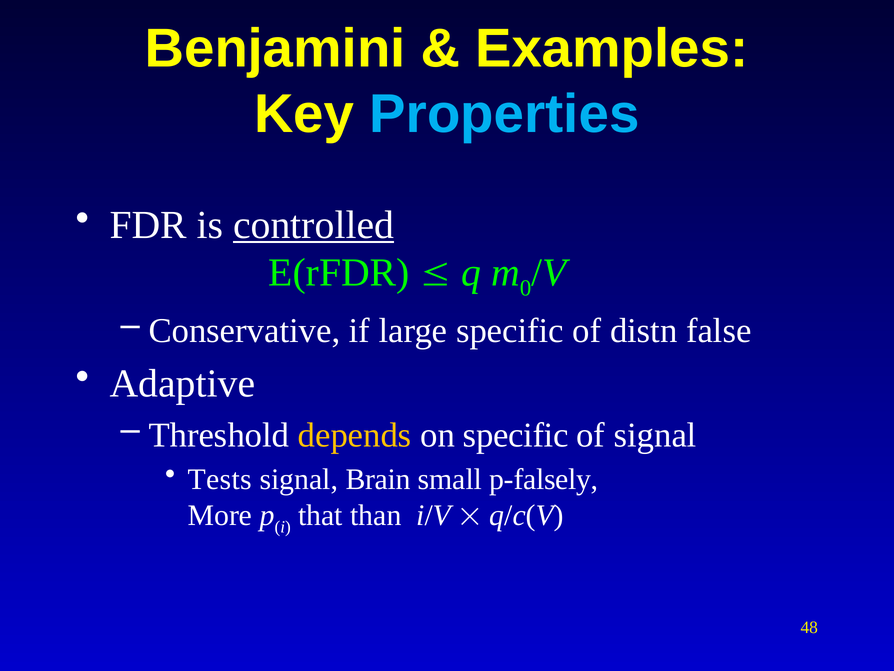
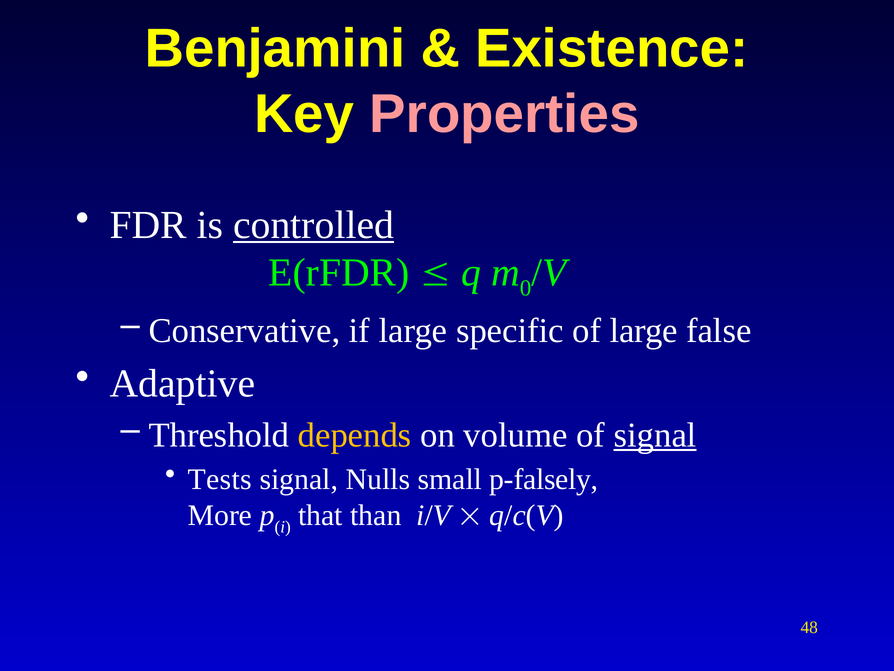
Examples: Examples -> Existence
Properties colour: light blue -> pink
of distn: distn -> large
on specific: specific -> volume
signal at (655, 435) underline: none -> present
Brain: Brain -> Nulls
